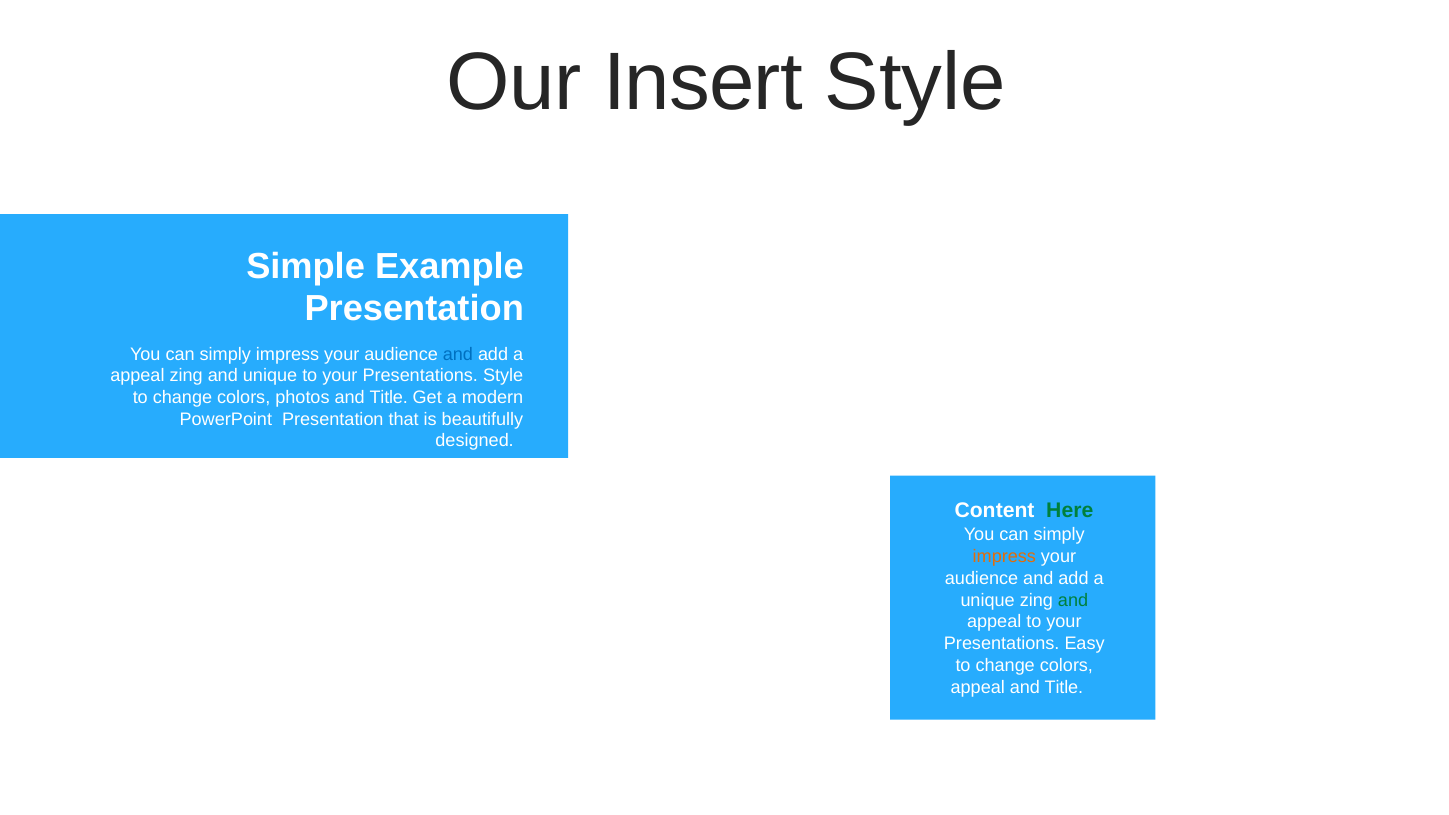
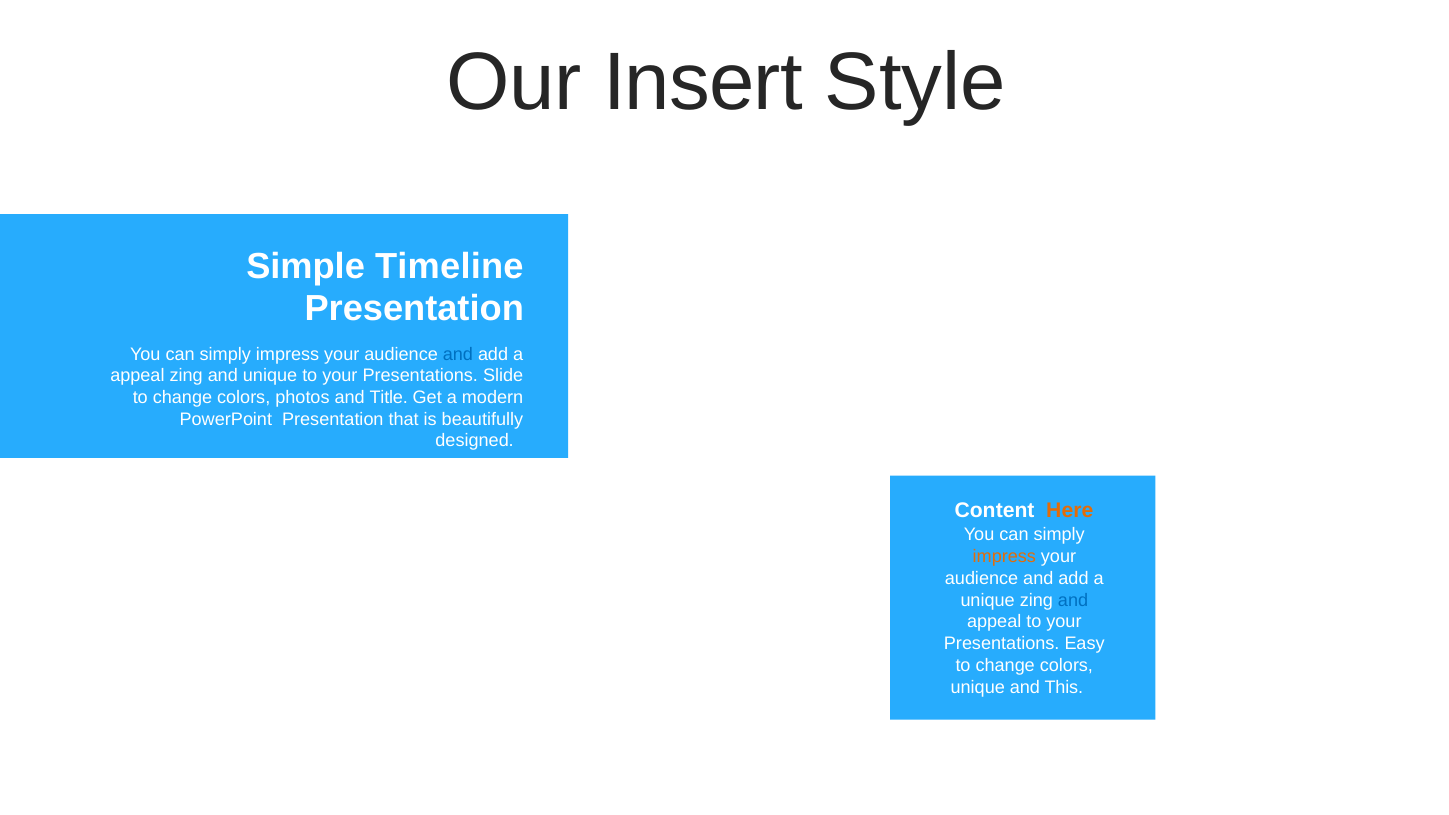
Example: Example -> Timeline
Presentations Style: Style -> Slide
Here colour: green -> orange
and at (1073, 600) colour: green -> blue
appeal at (978, 687): appeal -> unique
Title at (1064, 687): Title -> This
